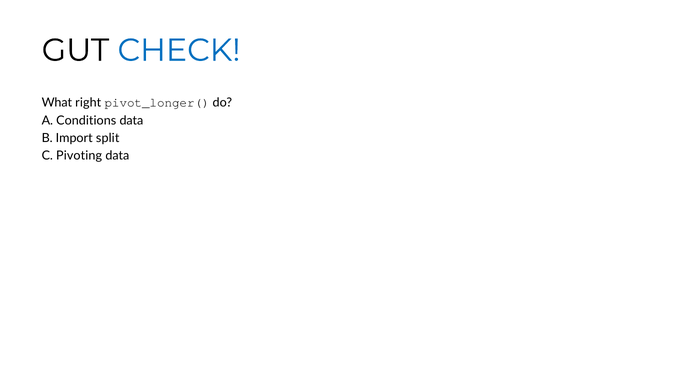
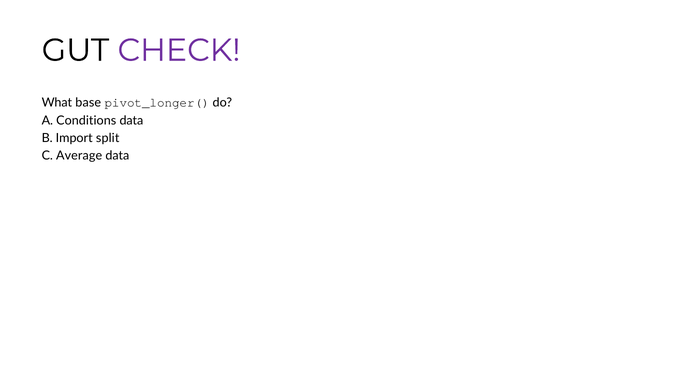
CHECK colour: blue -> purple
right: right -> base
Pivoting: Pivoting -> Average
